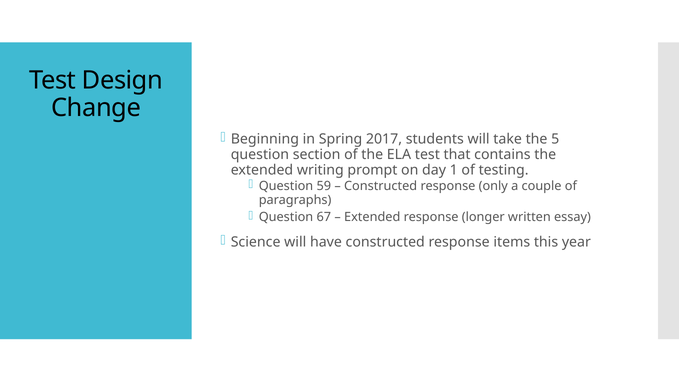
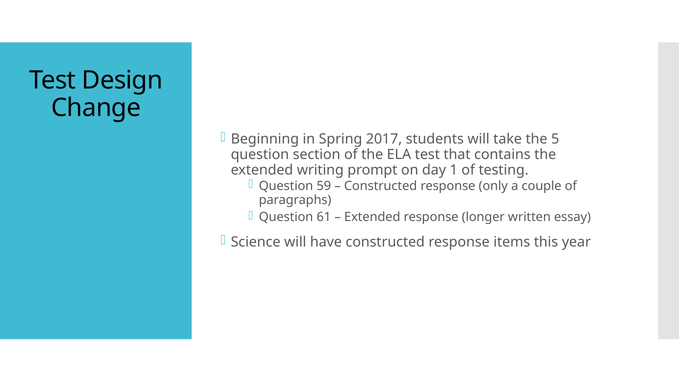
67: 67 -> 61
